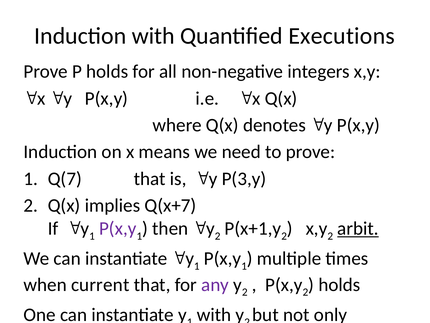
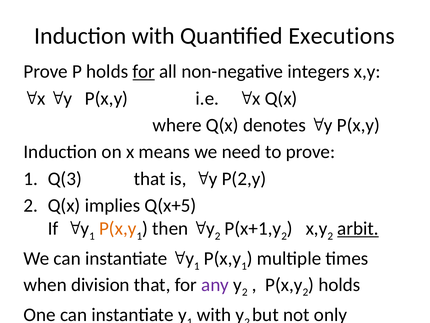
for at (144, 71) underline: none -> present
Q(7: Q(7 -> Q(3
P(3,y: P(3,y -> P(2,y
Q(x+7: Q(x+7 -> Q(x+5
P(x,y at (118, 228) colour: purple -> orange
current: current -> division
